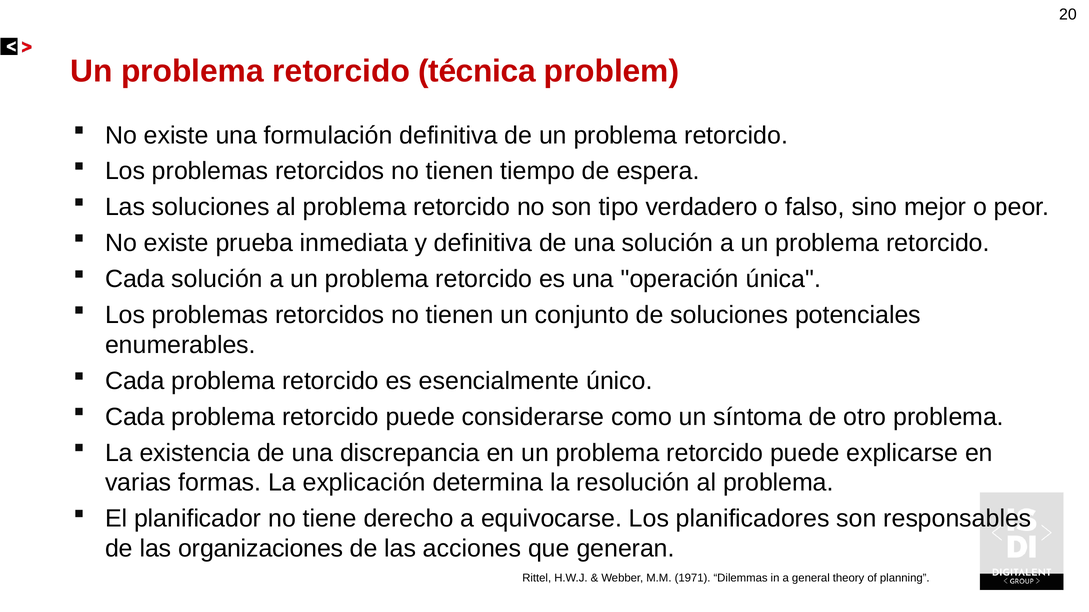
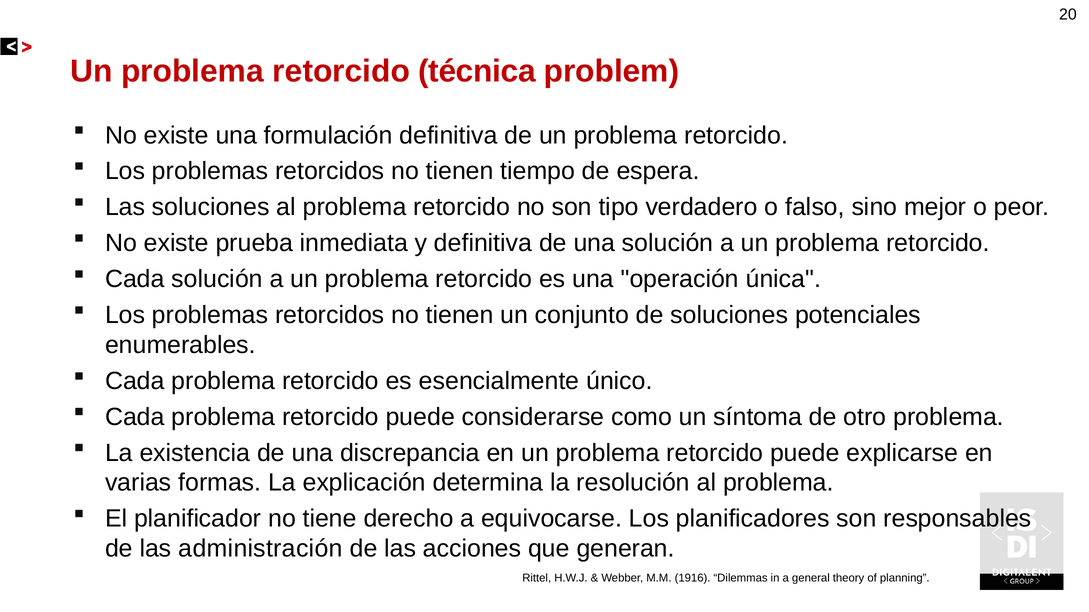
organizaciones: organizaciones -> administración
1971: 1971 -> 1916
